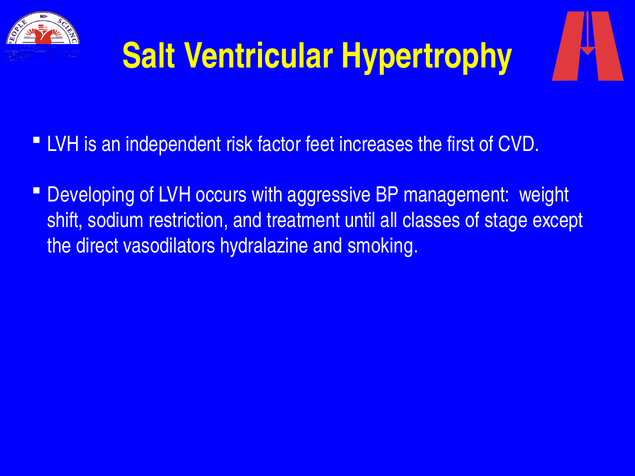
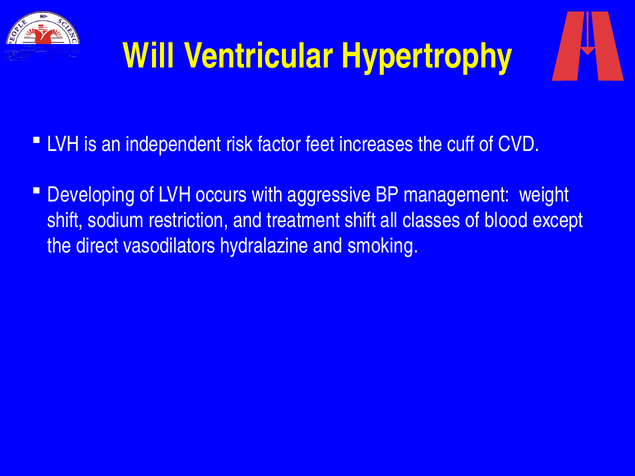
Salt: Salt -> Will
first: first -> cuff
treatment until: until -> shift
stage: stage -> blood
